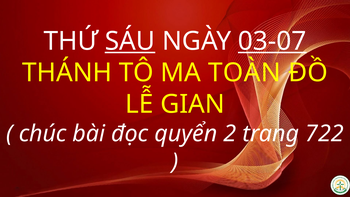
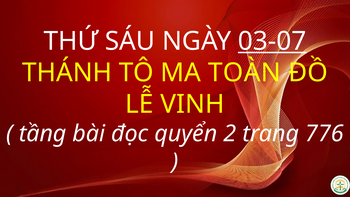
SÁU underline: present -> none
GIAN: GIAN -> VINH
chúc: chúc -> tầng
722: 722 -> 776
